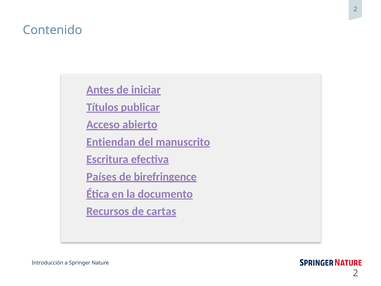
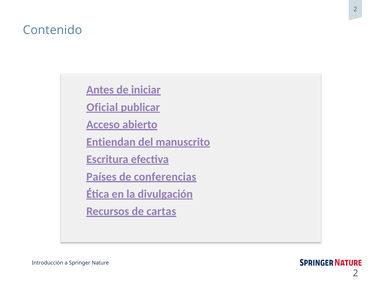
Títulos: Títulos -> Oficial
birefringence: birefringence -> conferencias
documento: documento -> divulgación
